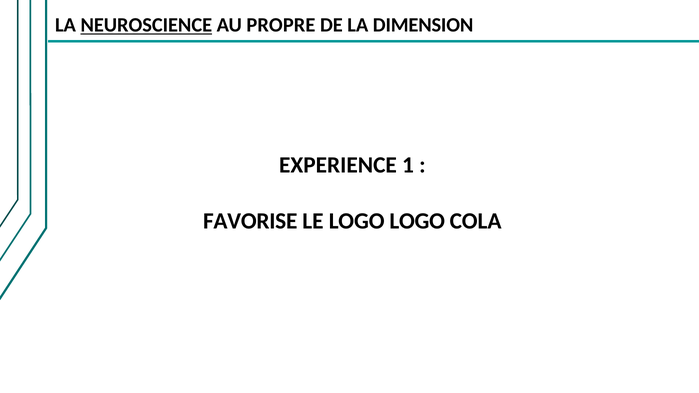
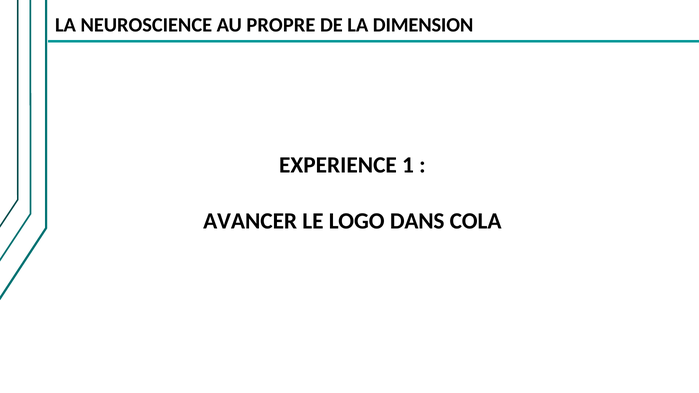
NEUROSCIENCE underline: present -> none
FAVORISE: FAVORISE -> AVANCER
LOGO LOGO: LOGO -> DANS
